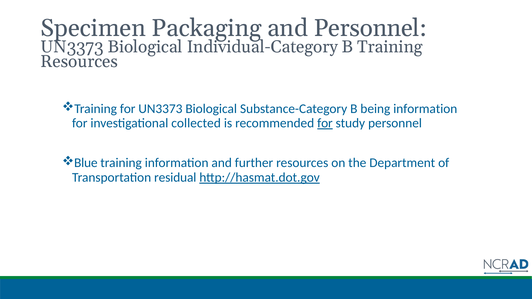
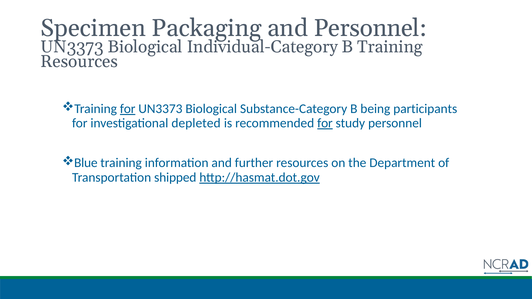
for at (128, 109) underline: none -> present
being information: information -> participants
collected: collected -> depleted
residual: residual -> shipped
